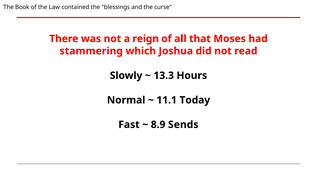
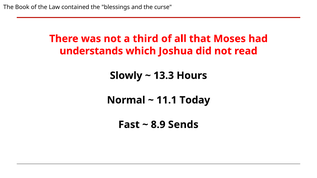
reign: reign -> third
stammering: stammering -> understands
